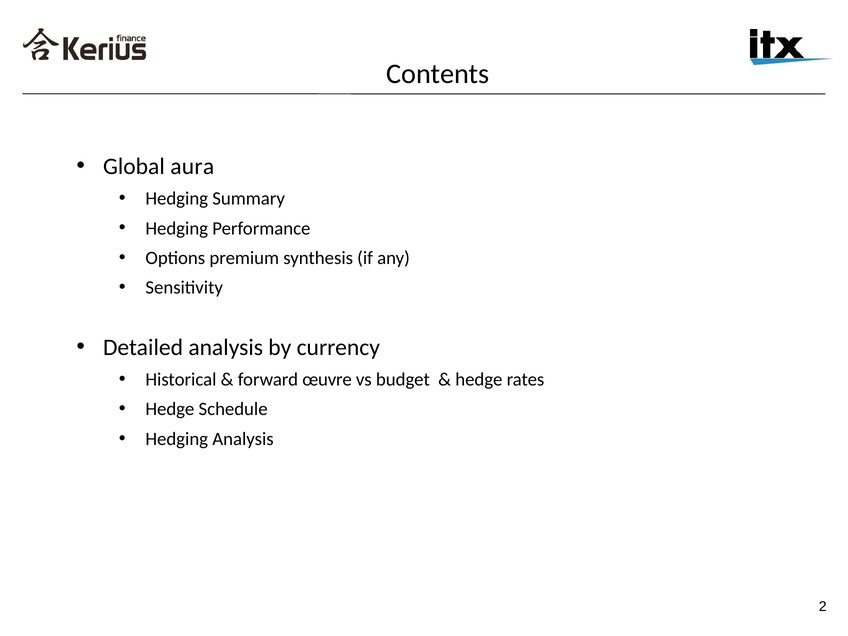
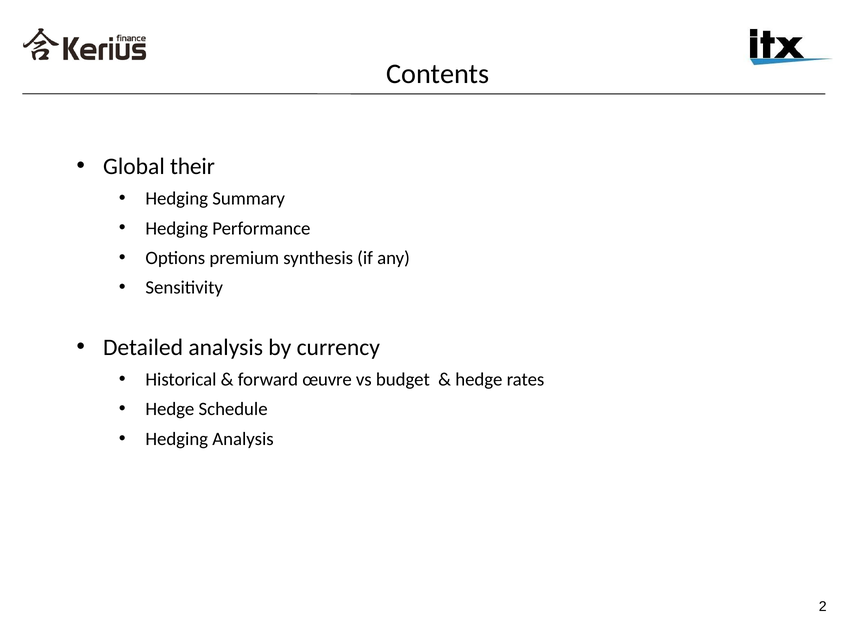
aura: aura -> their
